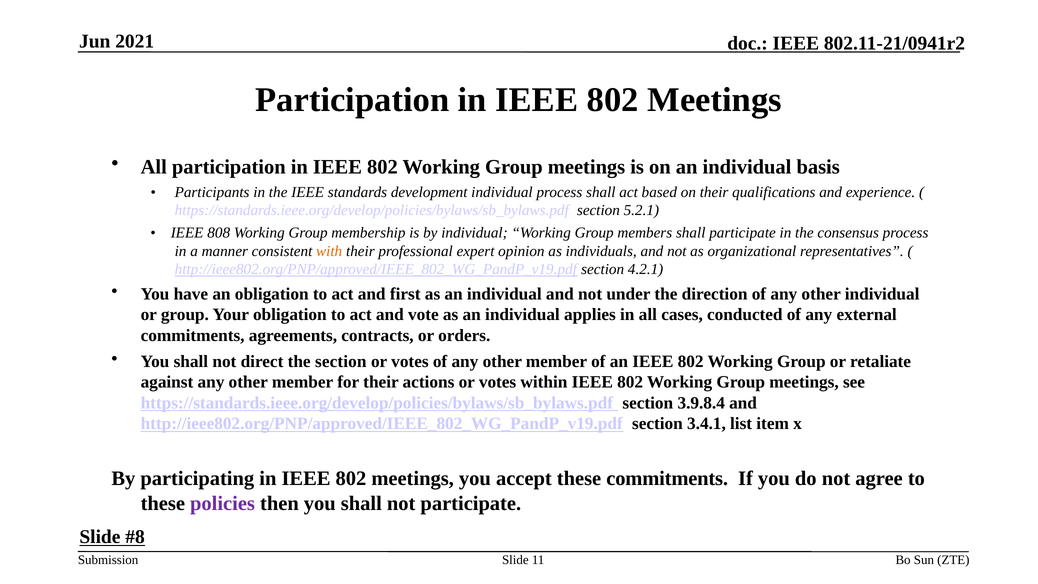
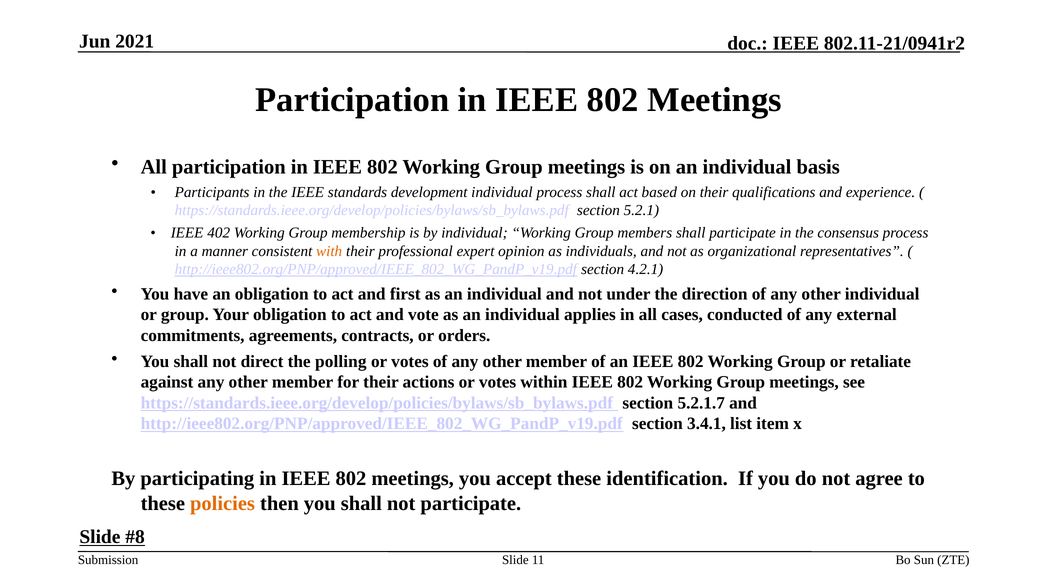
808: 808 -> 402
the section: section -> polling
3.9.8.4: 3.9.8.4 -> 5.2.1.7
these commitments: commitments -> identification
policies colour: purple -> orange
